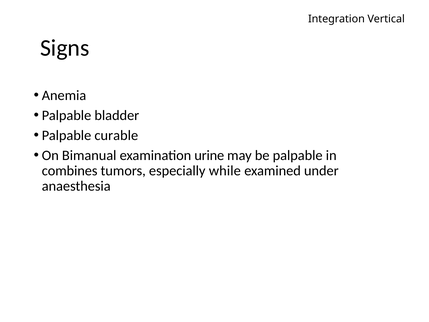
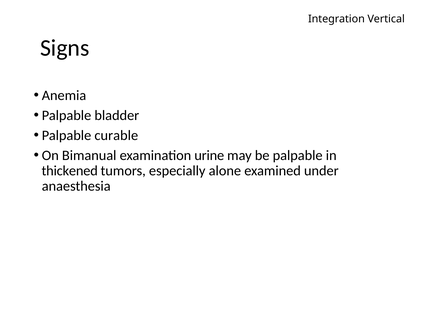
combines: combines -> thickened
while: while -> alone
